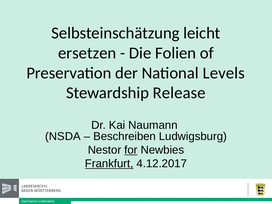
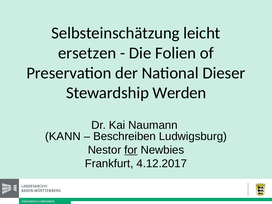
Levels: Levels -> Dieser
Release: Release -> Werden
NSDA: NSDA -> KANN
Frankfurt underline: present -> none
